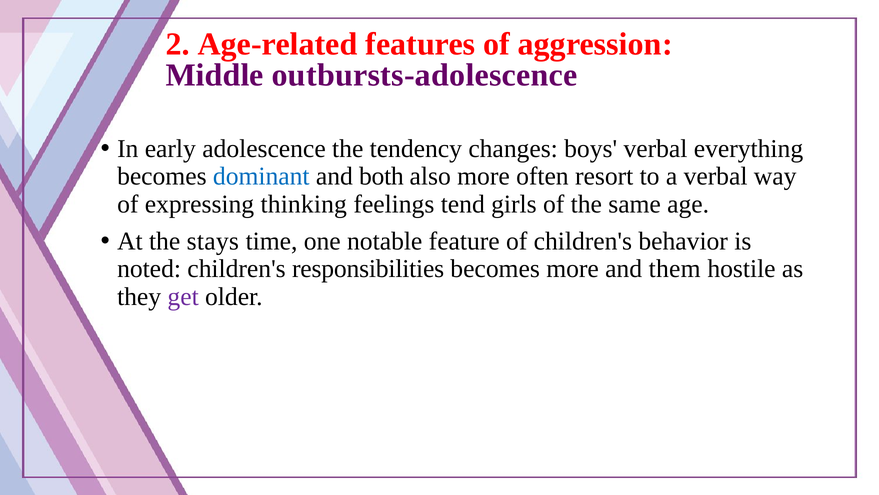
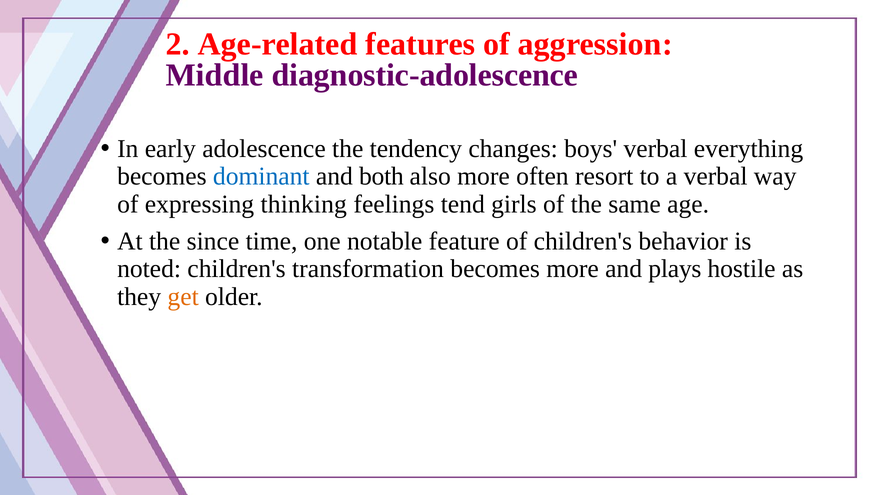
outbursts-adolescence: outbursts-adolescence -> diagnostic-adolescence
stays: stays -> since
responsibilities: responsibilities -> transformation
them: them -> plays
get colour: purple -> orange
